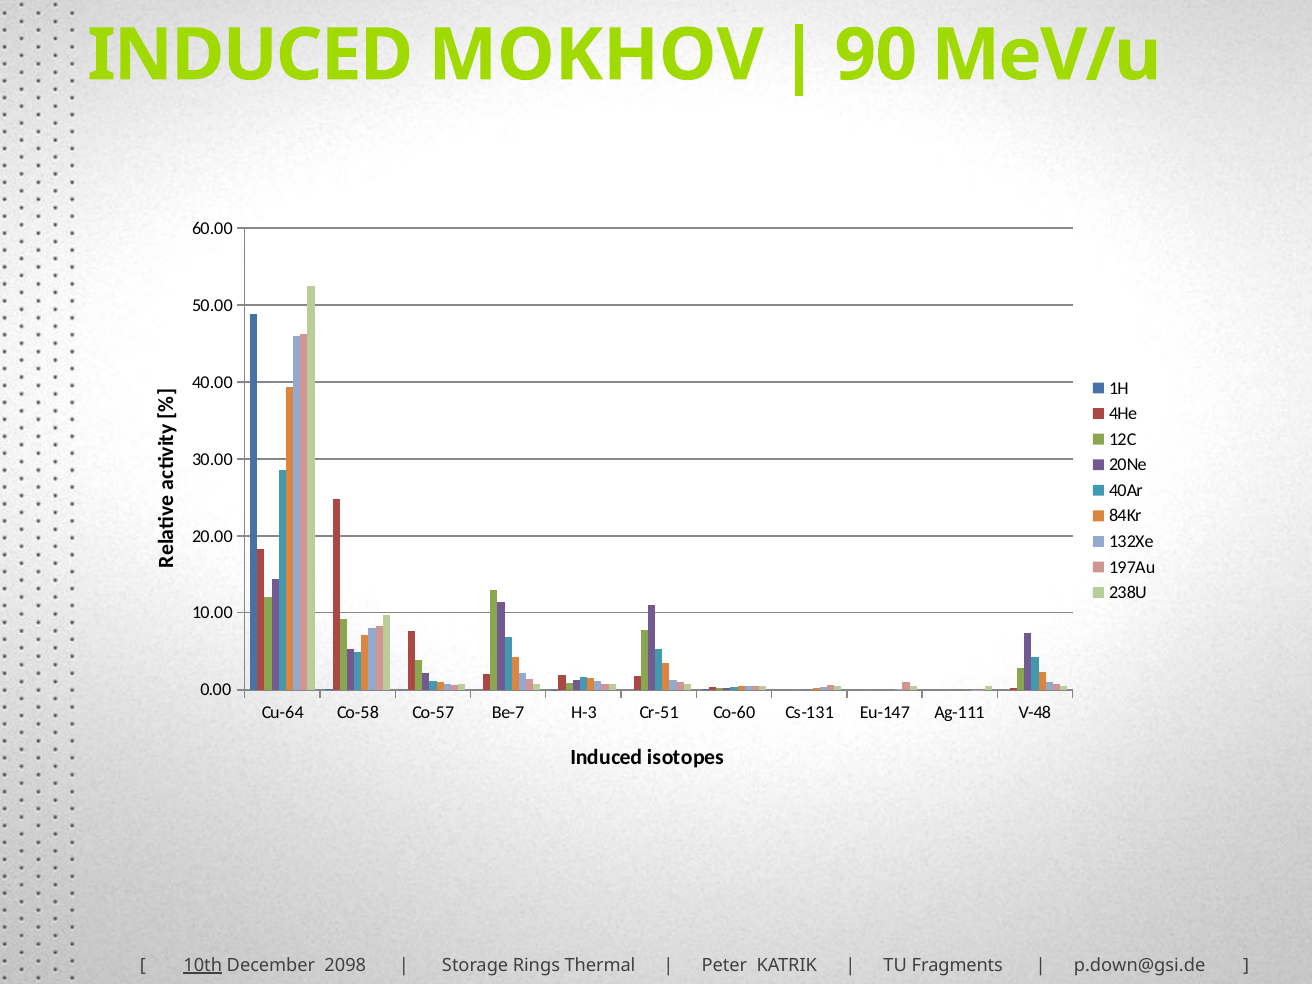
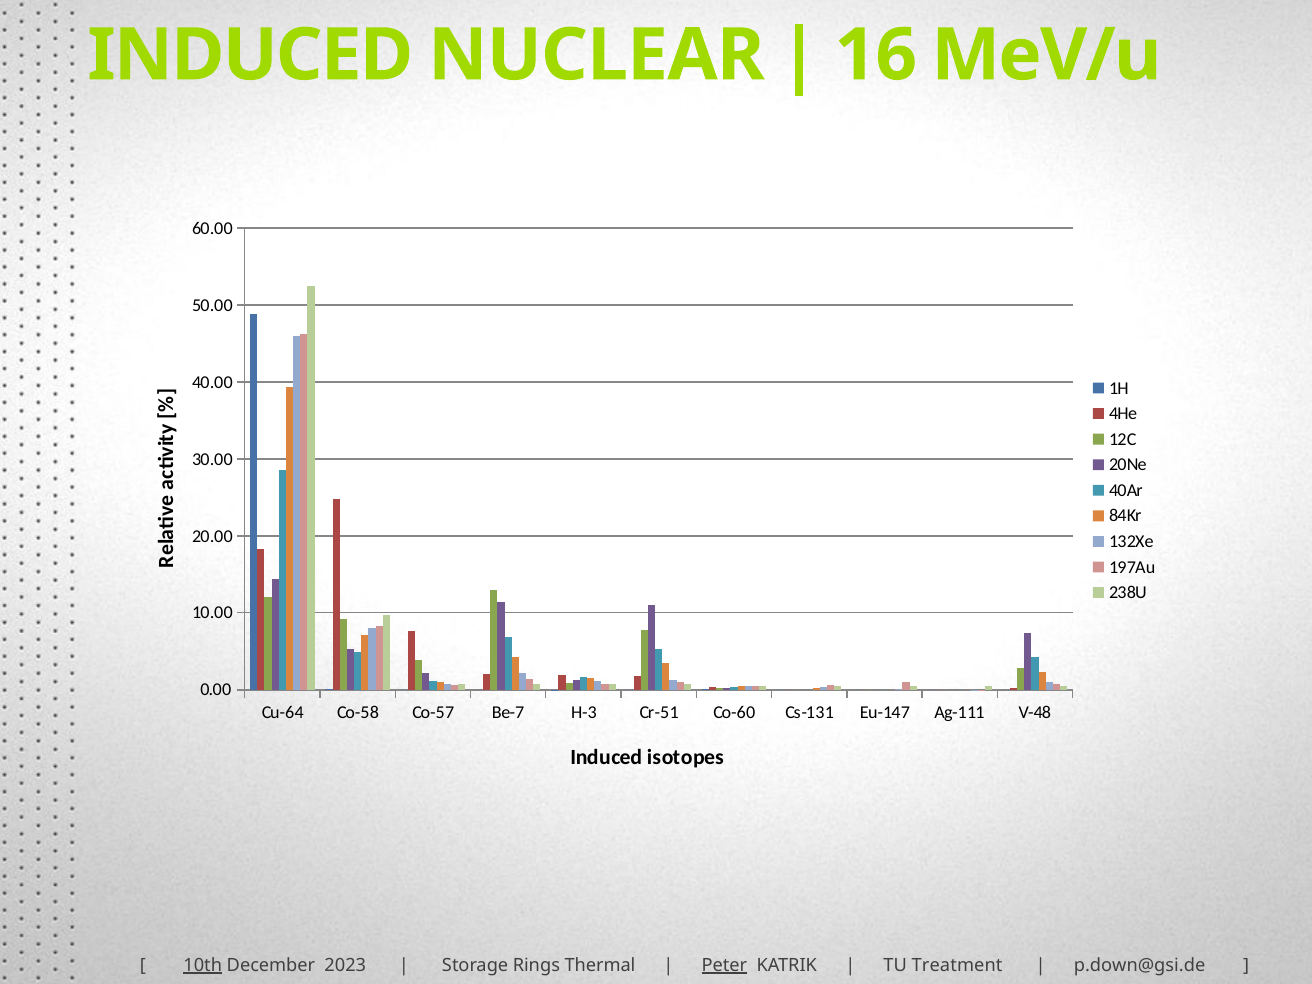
MOKHOV: MOKHOV -> NUCLEAR
90: 90 -> 16
2098: 2098 -> 2023
Peter underline: none -> present
Fragments: Fragments -> Treatment
